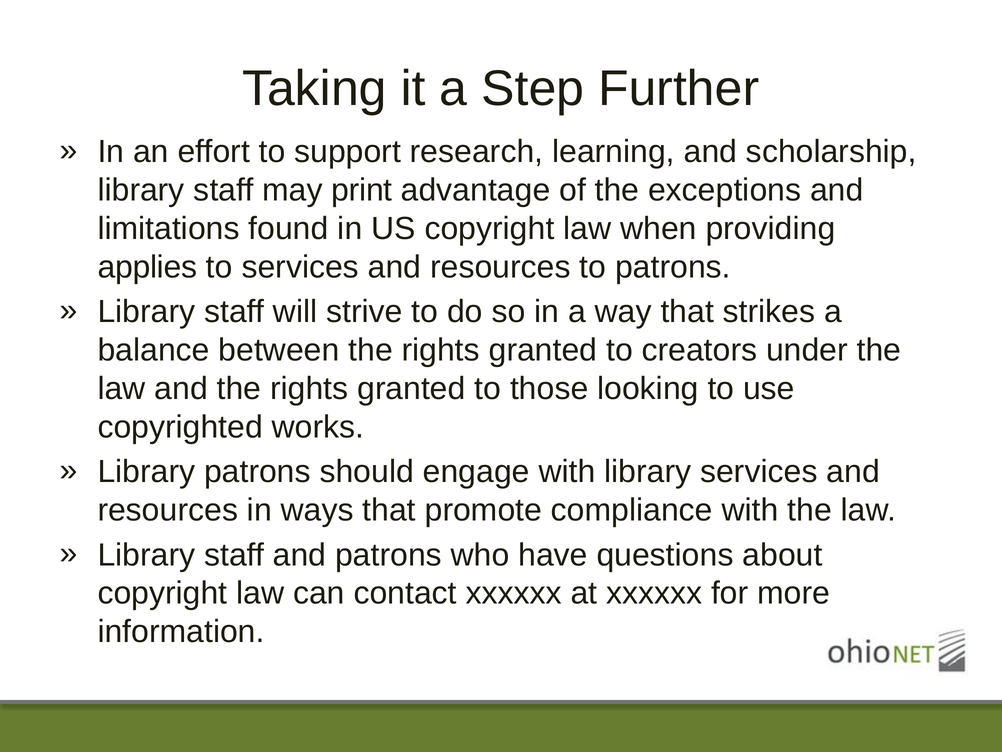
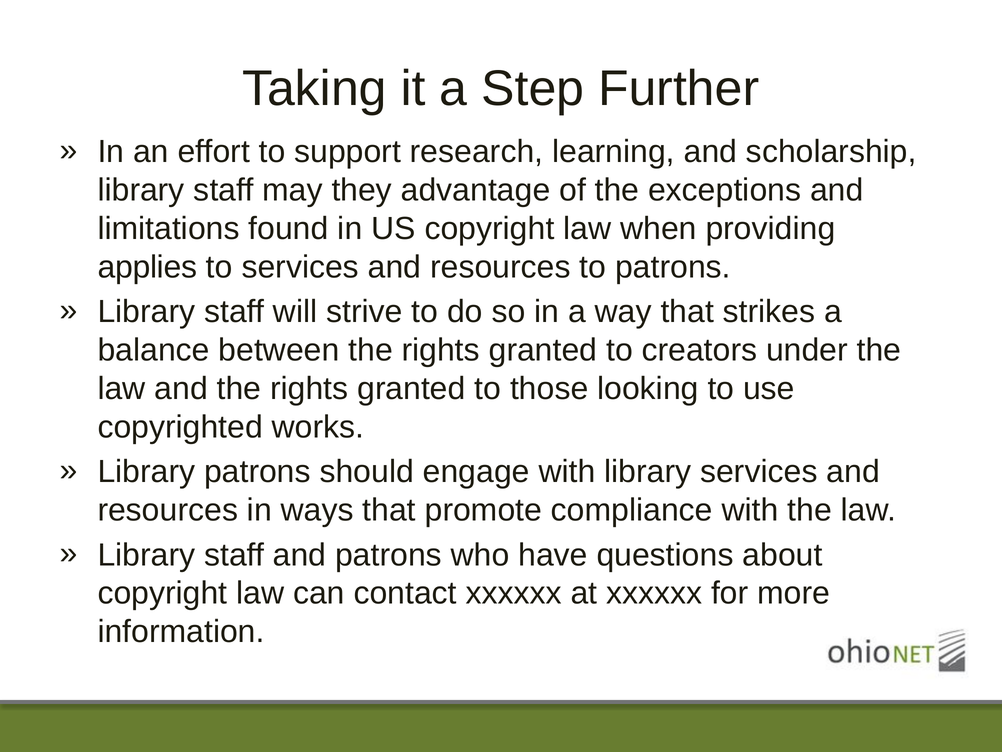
print: print -> they
